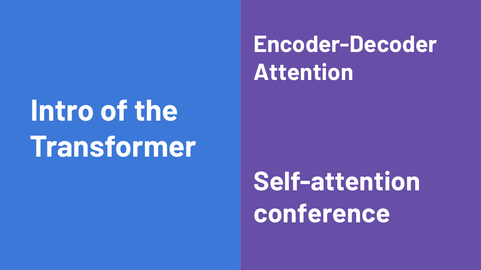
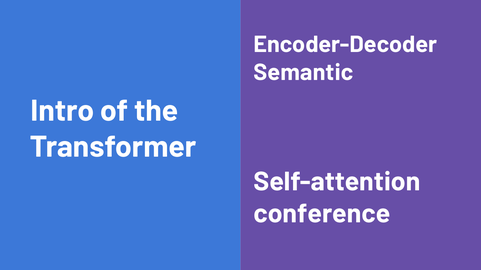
Attention: Attention -> Semantic
